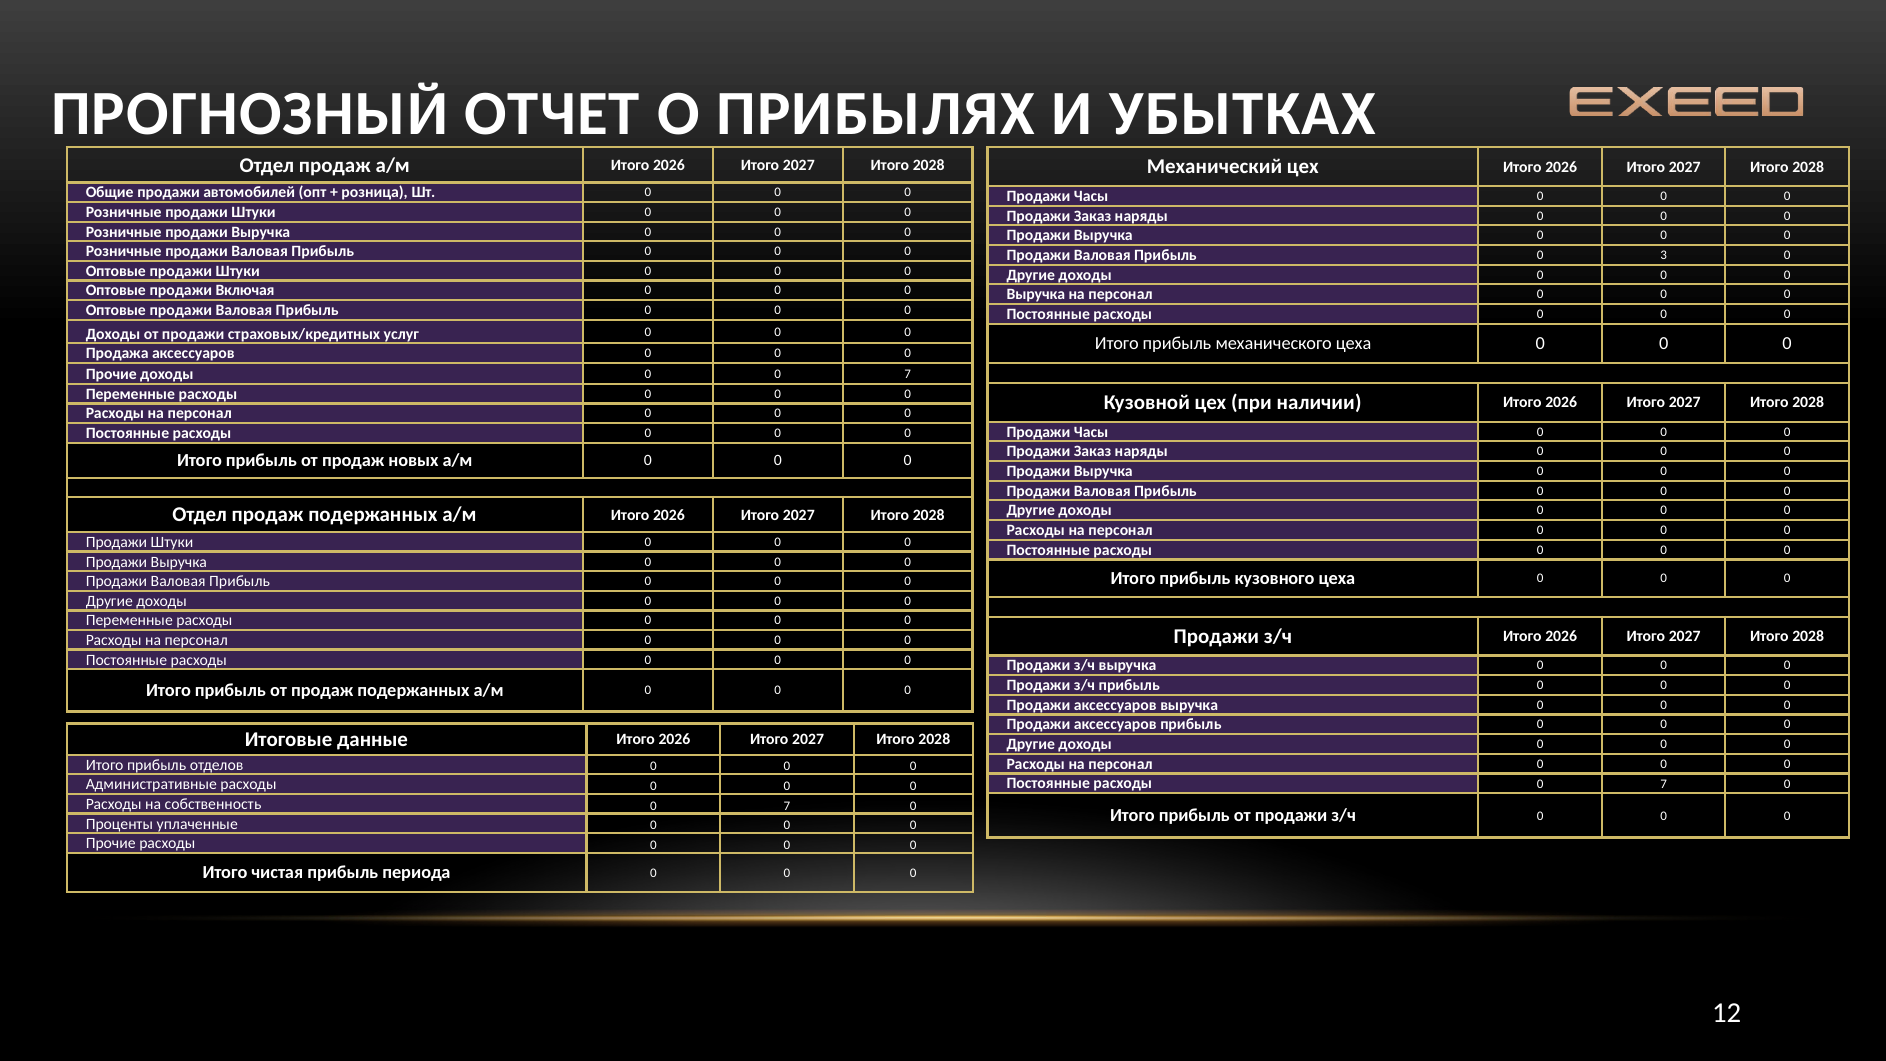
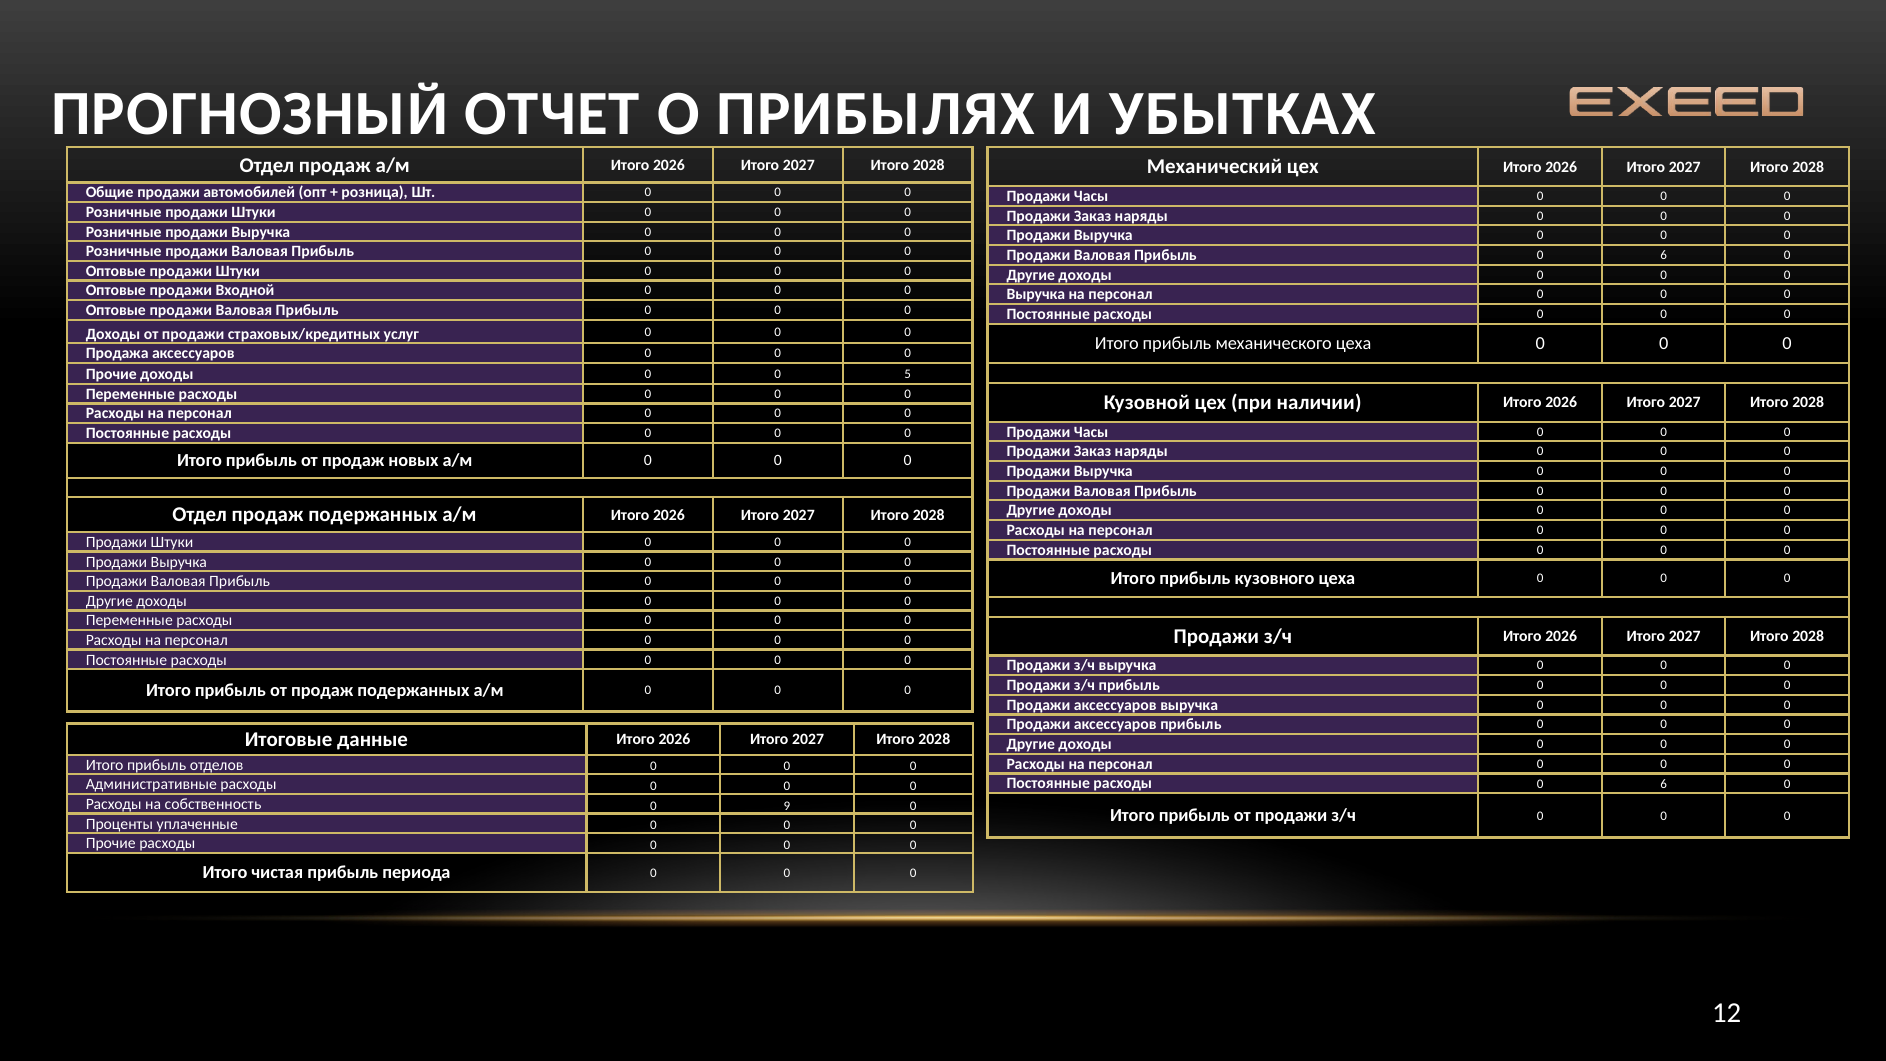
Прибыль 0 3: 3 -> 6
Включая: Включая -> Входной
0 0 7: 7 -> 5
расходы 0 7: 7 -> 6
собственность 0 7: 7 -> 9
